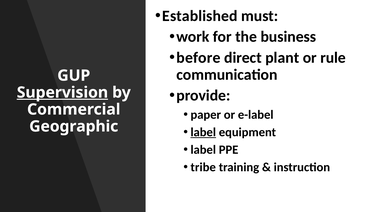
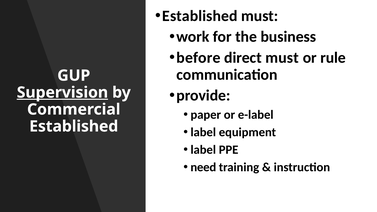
direct plant: plant -> must
Geographic at (74, 126): Geographic -> Established
label at (203, 132) underline: present -> none
tribe: tribe -> need
